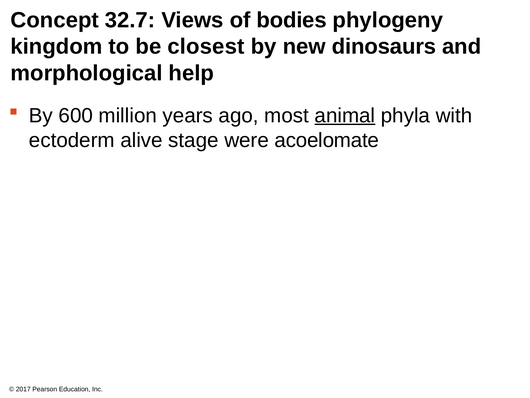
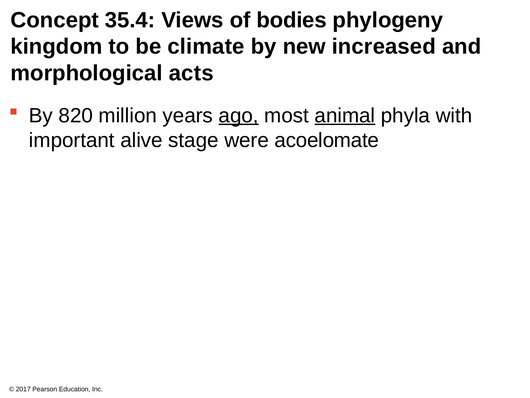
32.7: 32.7 -> 35.4
closest: closest -> climate
dinosaurs: dinosaurs -> increased
help: help -> acts
600: 600 -> 820
ago underline: none -> present
ectoderm: ectoderm -> important
